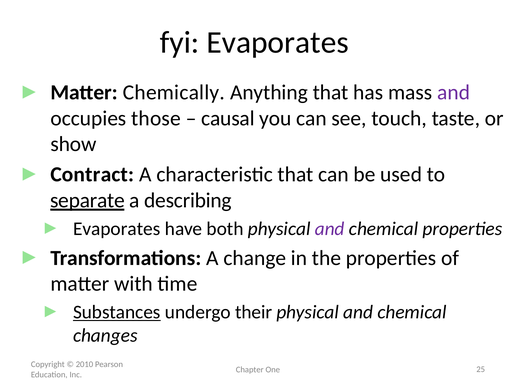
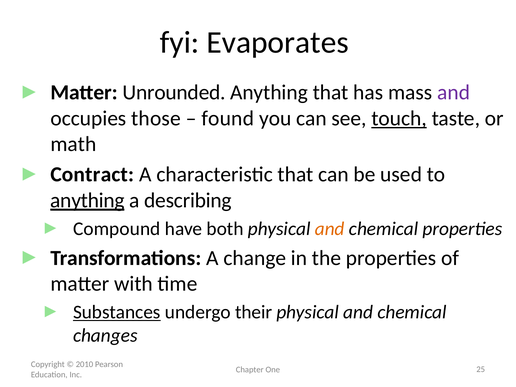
Chemically: Chemically -> Unrounded
causal: causal -> found
touch underline: none -> present
show: show -> math
separate at (87, 200): separate -> anything
Evaporates at (117, 229): Evaporates -> Compound
and at (330, 229) colour: purple -> orange
